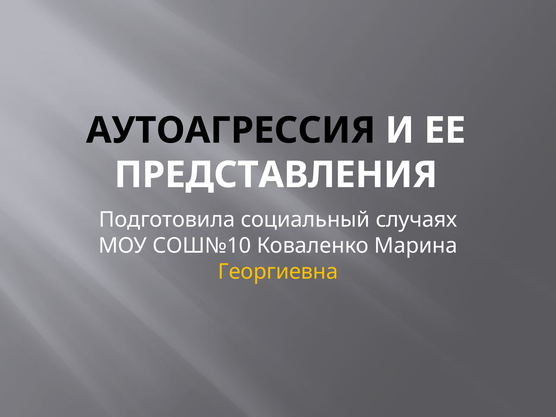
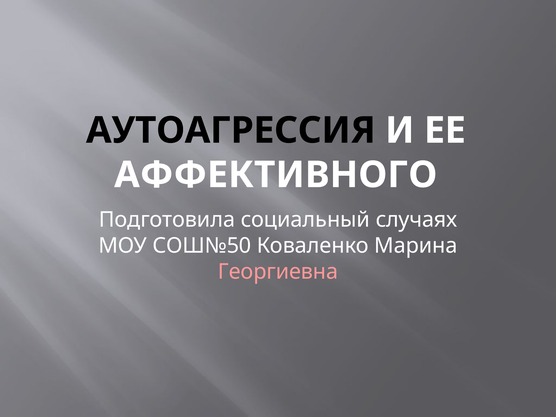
ПРЕДСТАВЛЕНИЯ: ПРЕДСТАВЛЕНИЯ -> АФФЕКТИВНОГО
СОШ№10: СОШ№10 -> СОШ№50
Георгиевна colour: yellow -> pink
